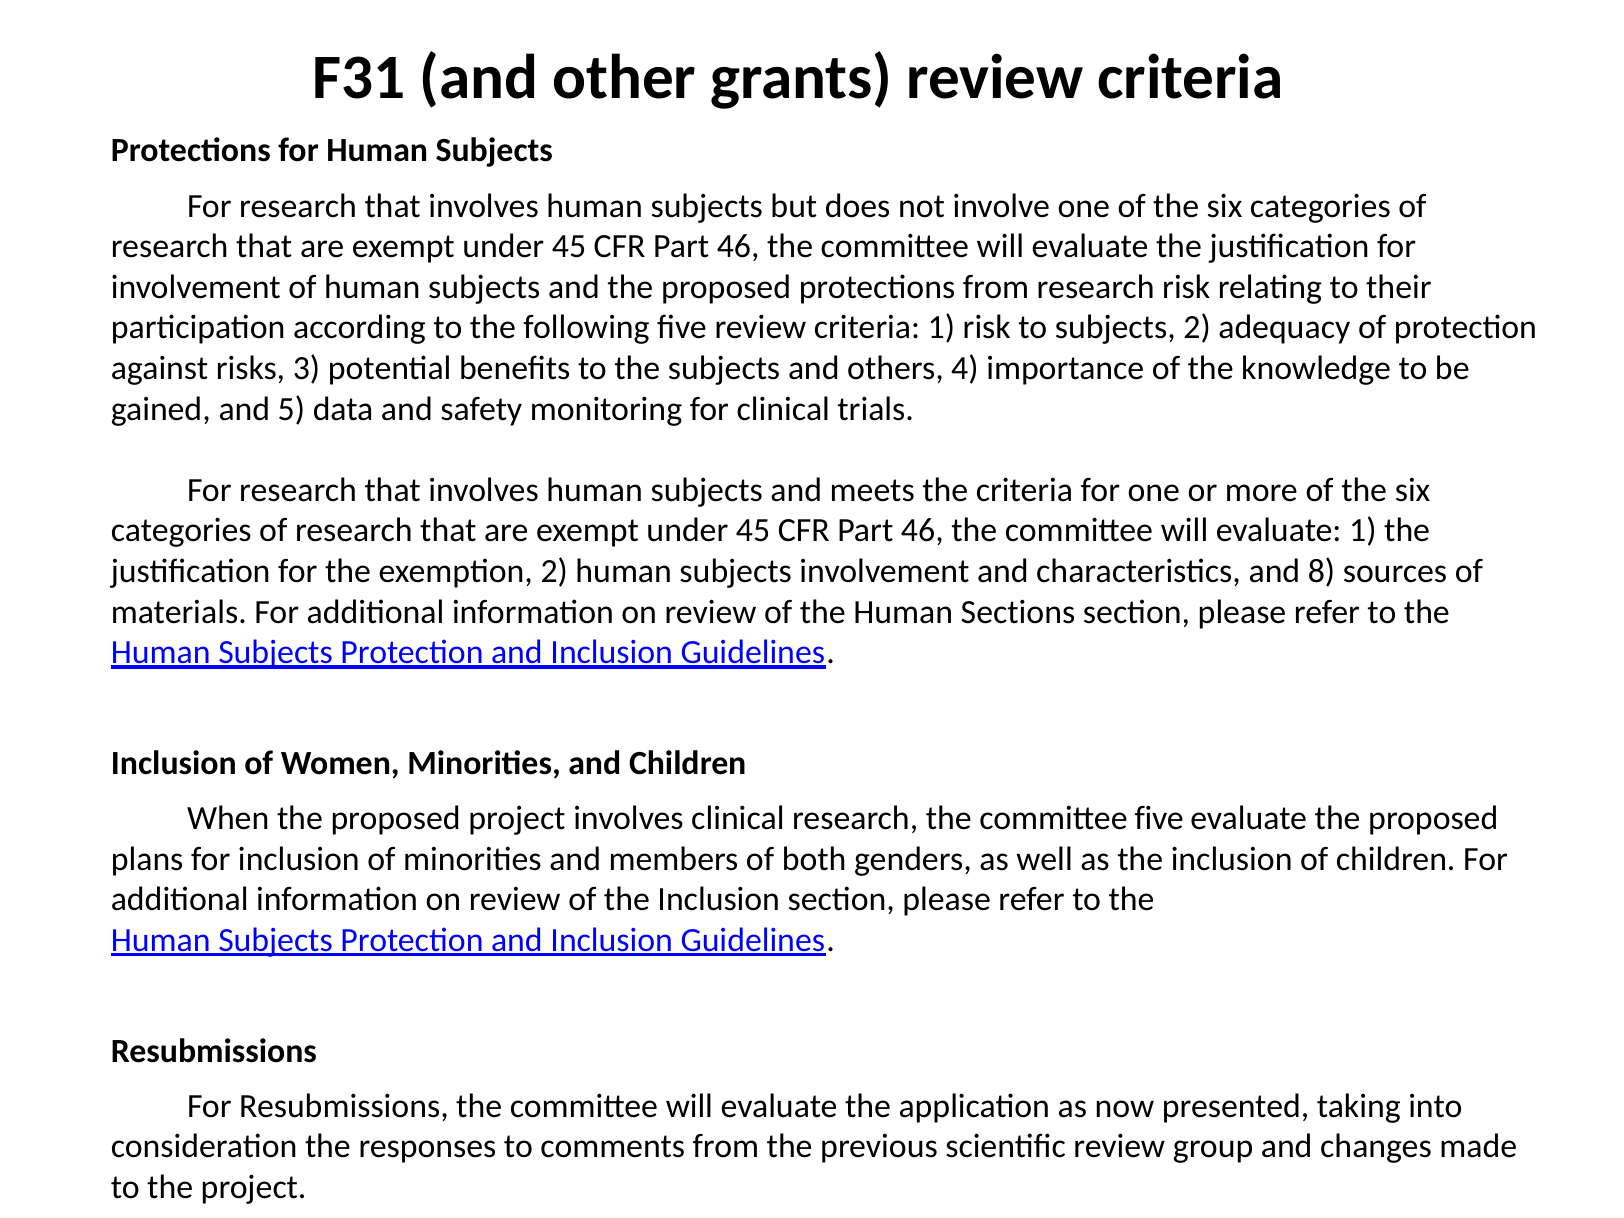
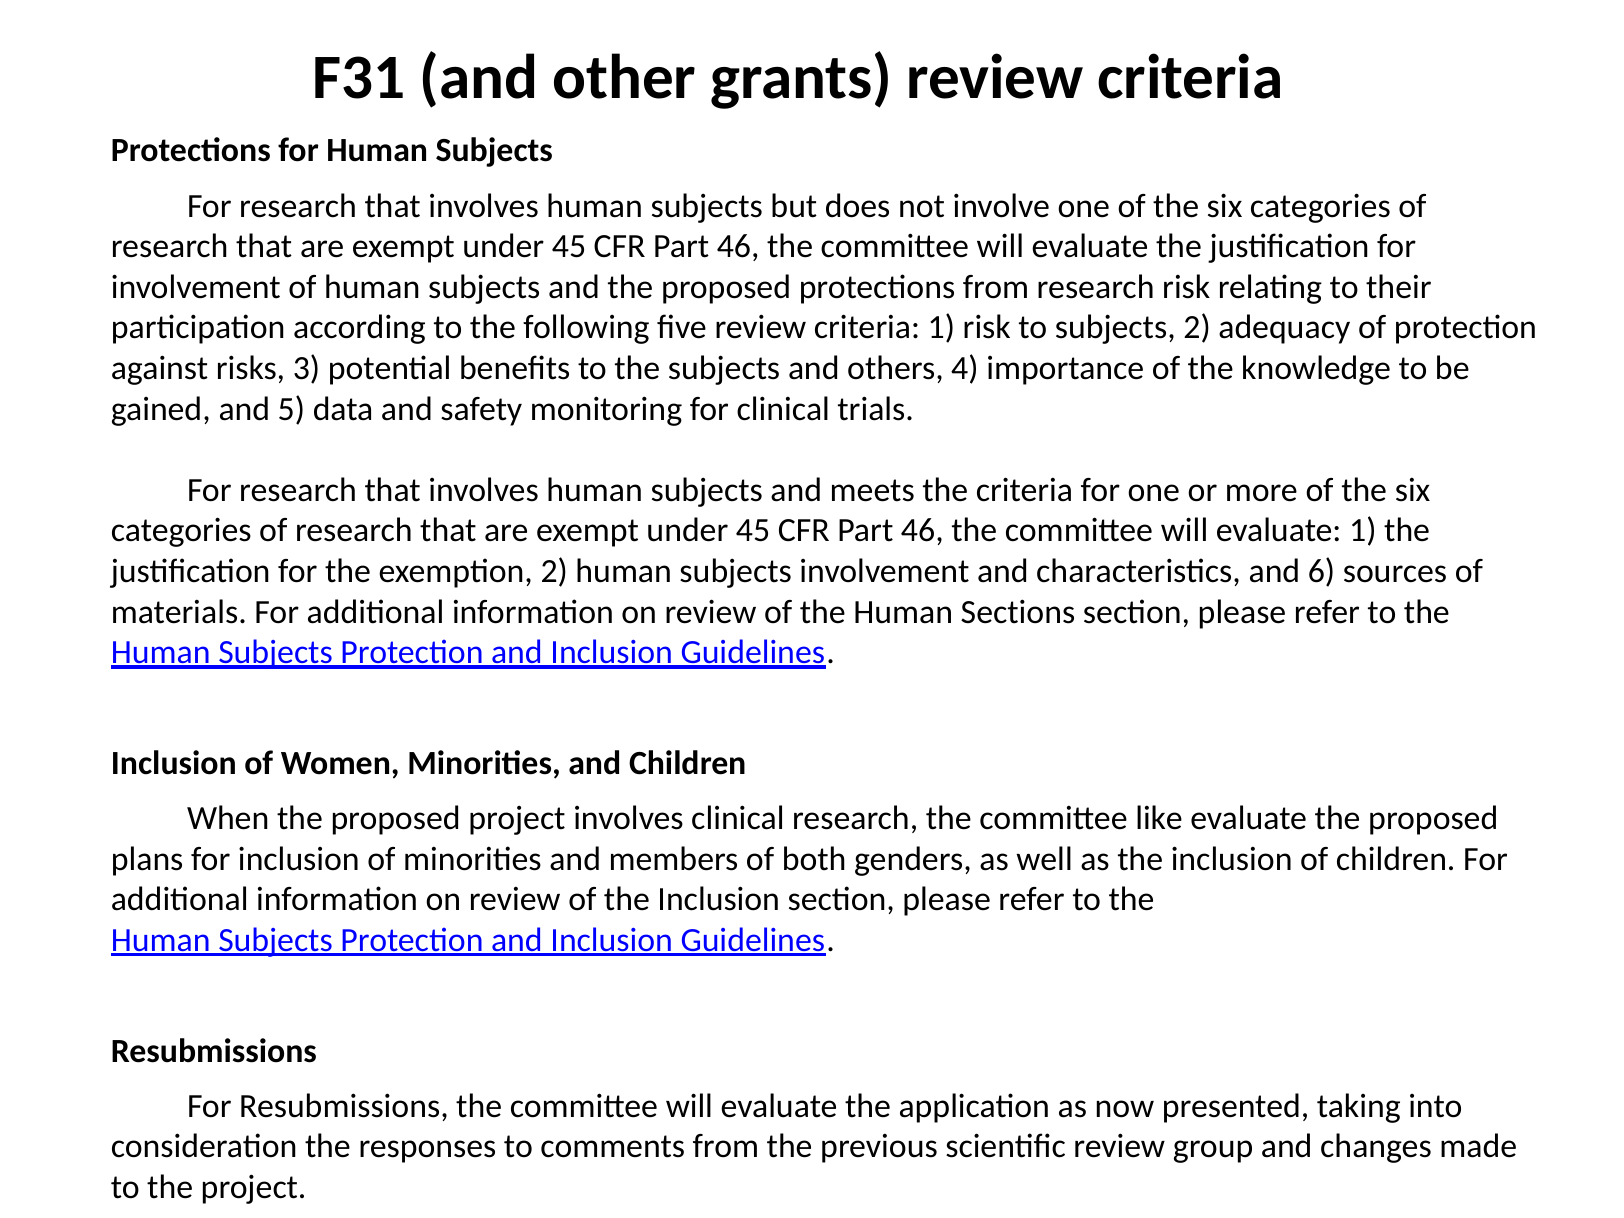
8: 8 -> 6
committee five: five -> like
